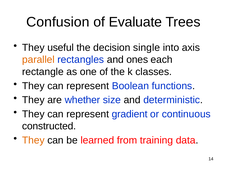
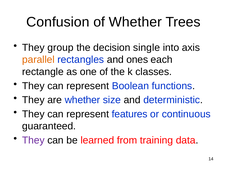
of Evaluate: Evaluate -> Whether
useful: useful -> group
gradient: gradient -> features
constructed: constructed -> guaranteed
They at (33, 140) colour: orange -> purple
